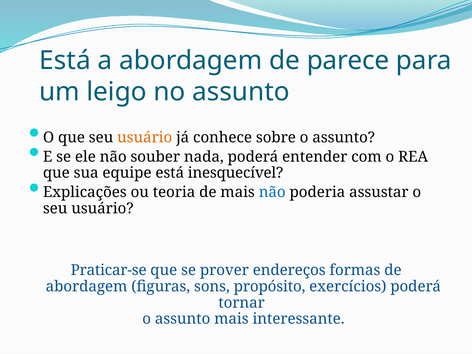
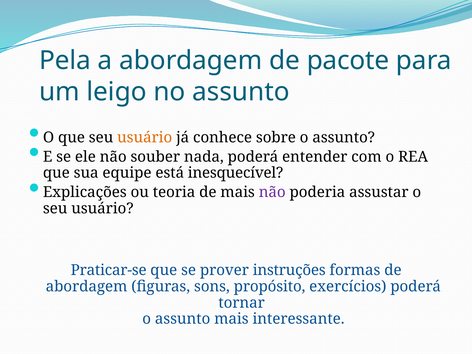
Está at (65, 61): Está -> Pela
parece: parece -> pacote
não at (272, 192) colour: blue -> purple
endereços: endereços -> instruções
